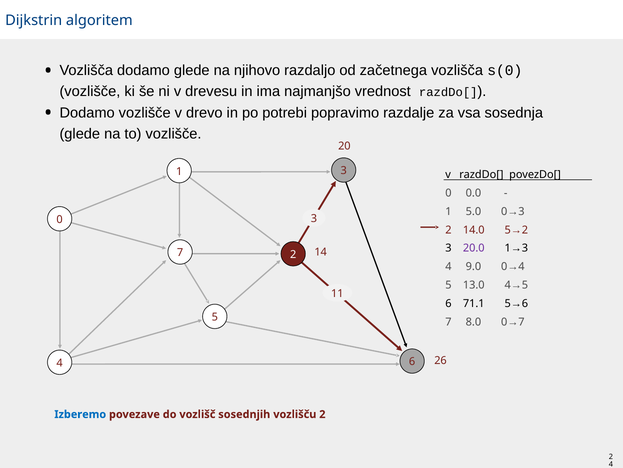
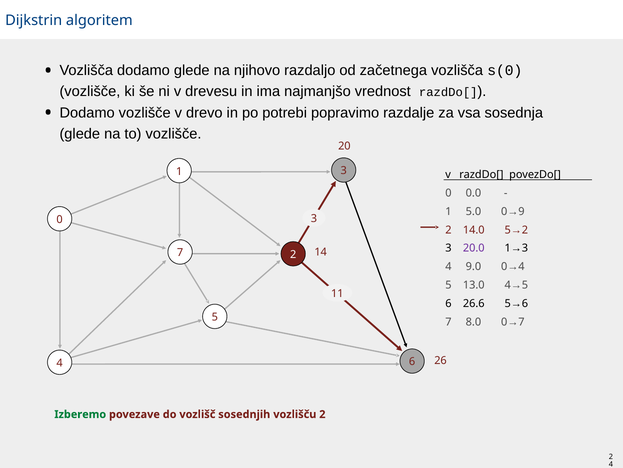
3 at (521, 211): 3 -> 9
71.1: 71.1 -> 26.6
Izberemo colour: blue -> green
